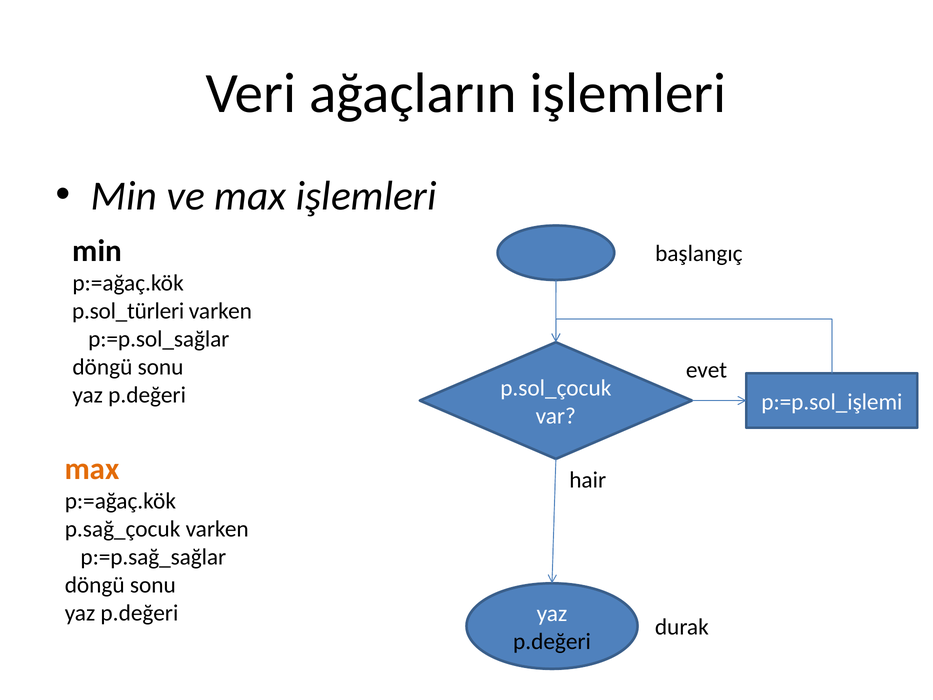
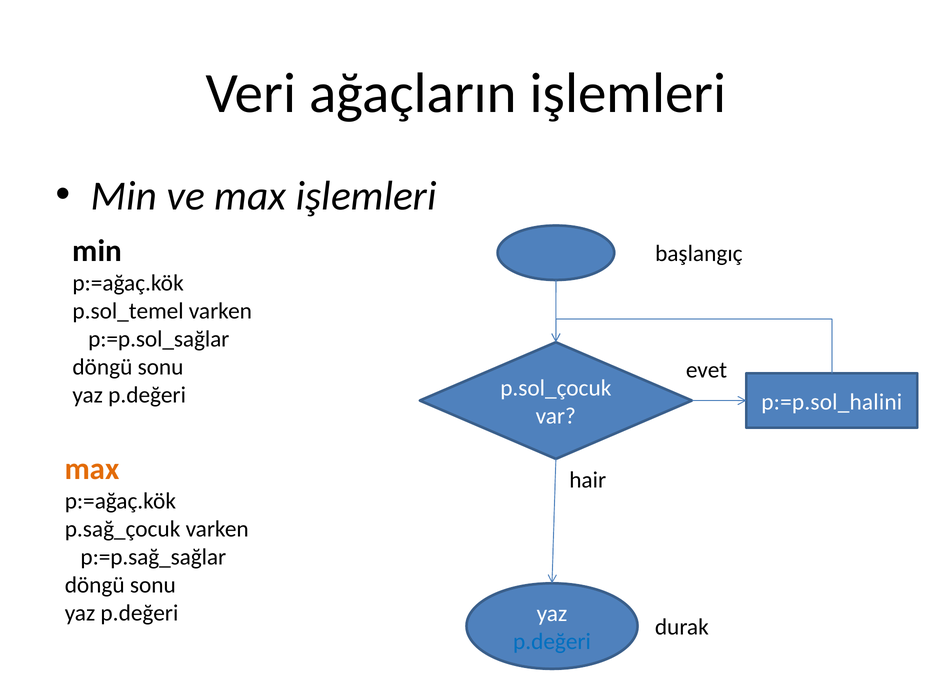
p.sol_türleri: p.sol_türleri -> p.sol_temel
p:=p.sol_işlemi: p:=p.sol_işlemi -> p:=p.sol_halini
p.değeri at (552, 641) colour: black -> blue
